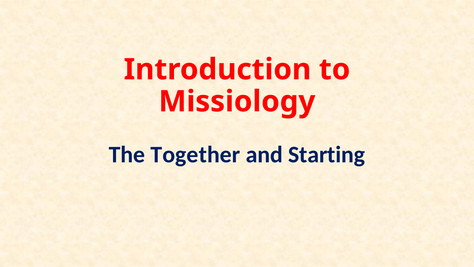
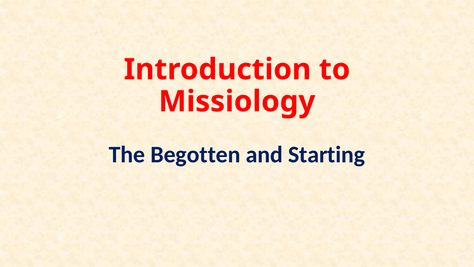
Together: Together -> Begotten
